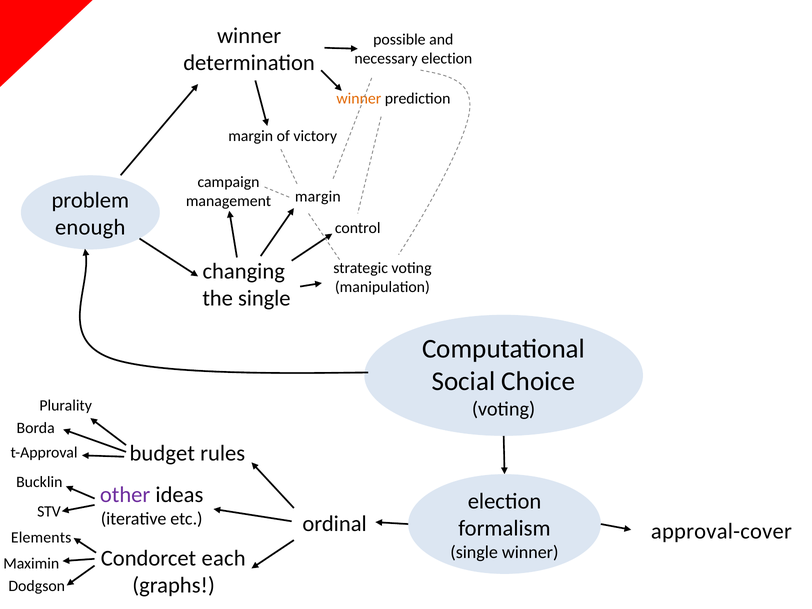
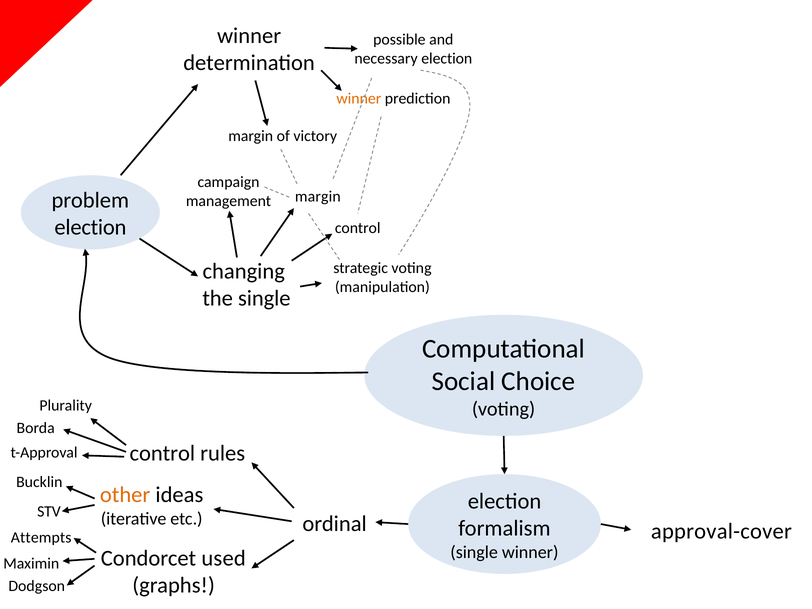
enough at (90, 227): enough -> election
budget at (162, 453): budget -> control
other colour: purple -> orange
Elements: Elements -> Attempts
each: each -> used
